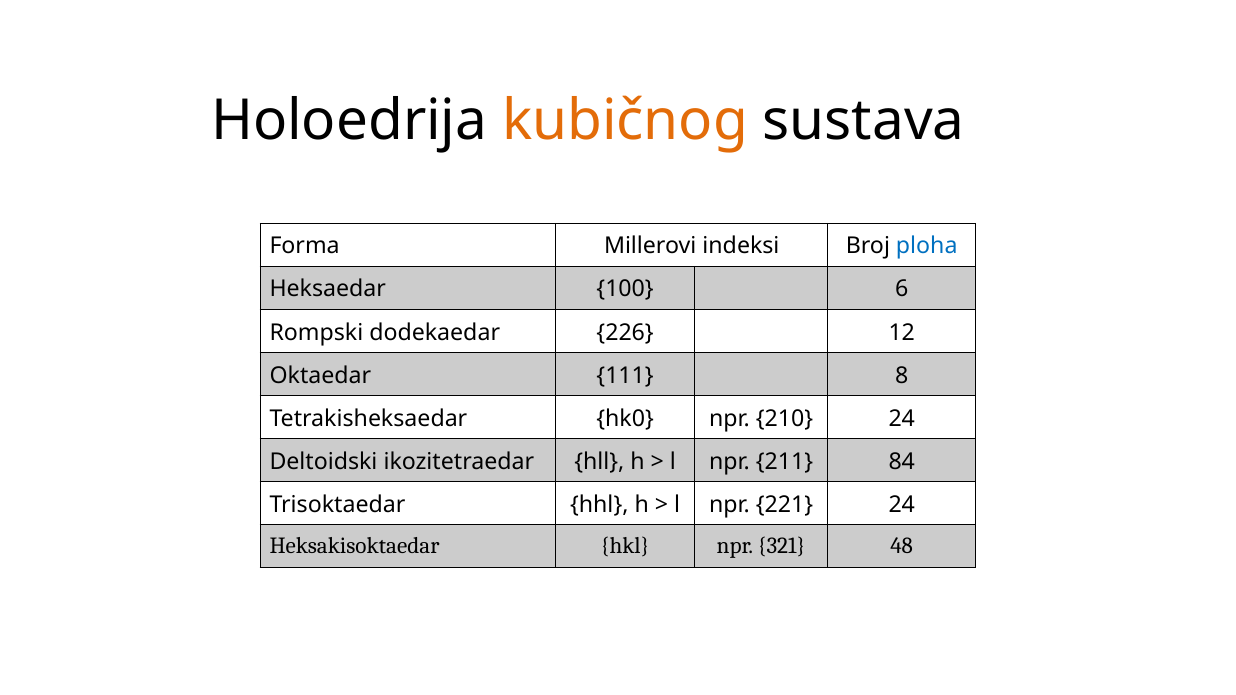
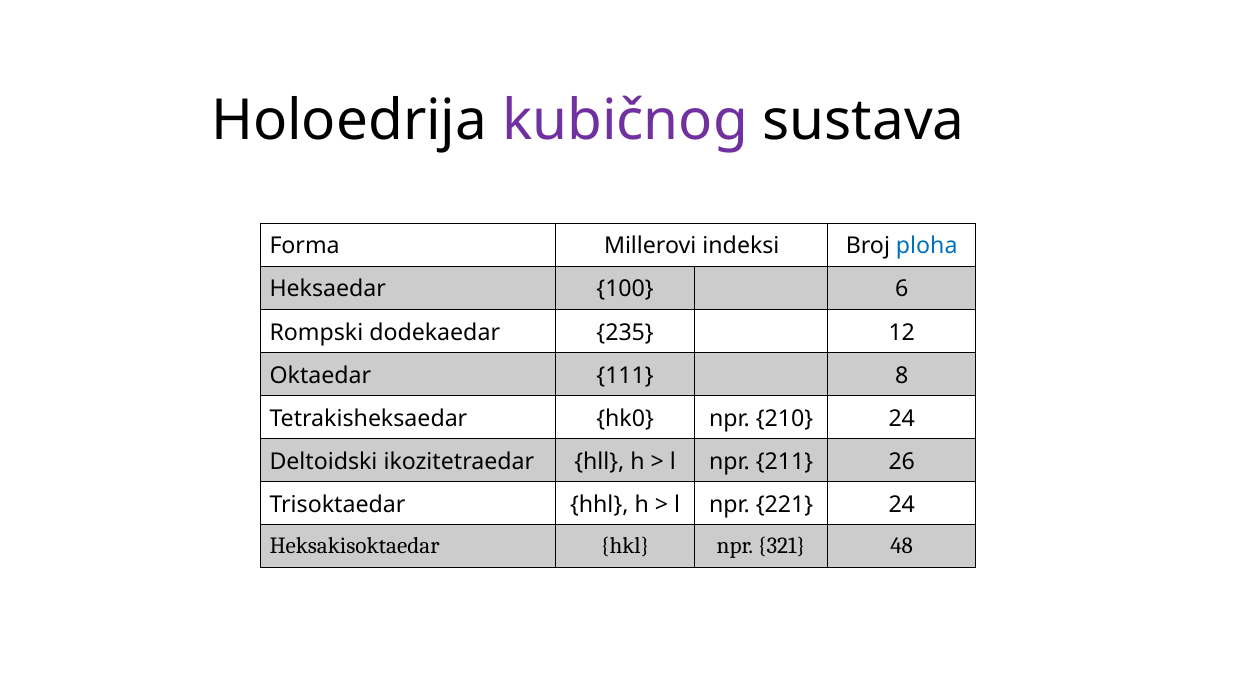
kubičnog colour: orange -> purple
226: 226 -> 235
84: 84 -> 26
